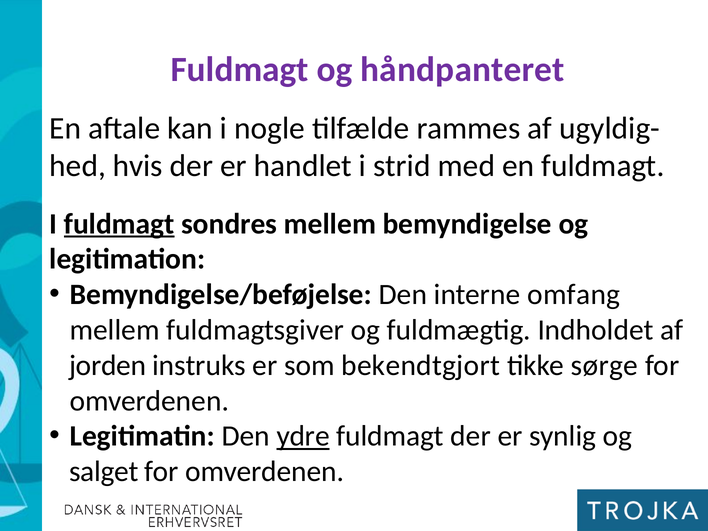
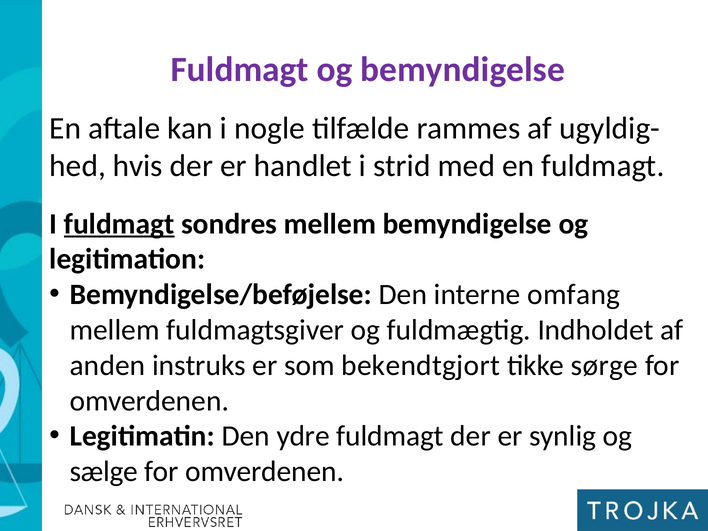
og håndpanteret: håndpanteret -> bemyndigelse
jorden: jorden -> anden
ydre underline: present -> none
salget: salget -> sælge
